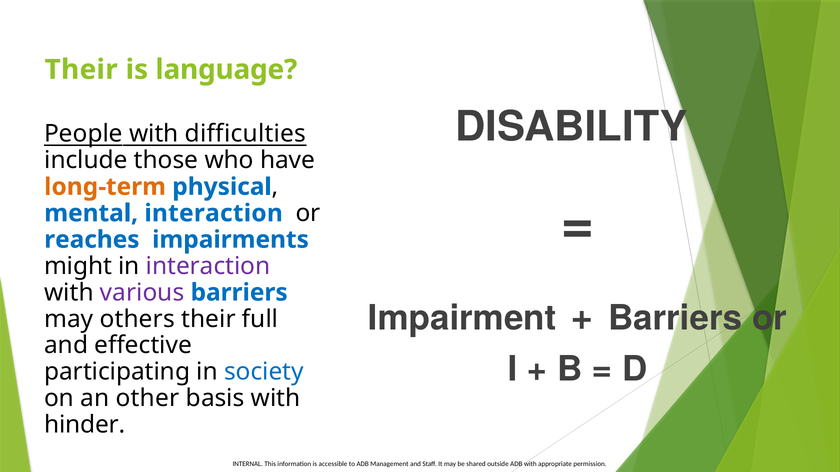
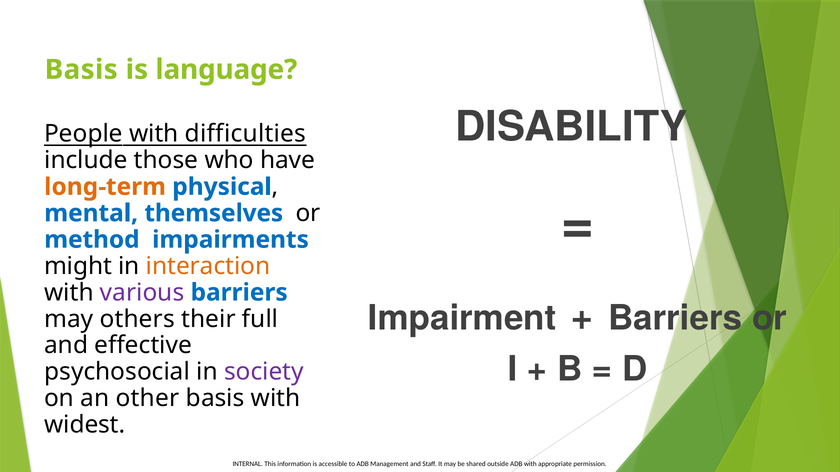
Their at (81, 70): Their -> Basis
mental interaction: interaction -> themselves
reaches: reaches -> method
interaction at (208, 266) colour: purple -> orange
participating: participating -> psychosocial
society colour: blue -> purple
hinder: hinder -> widest
